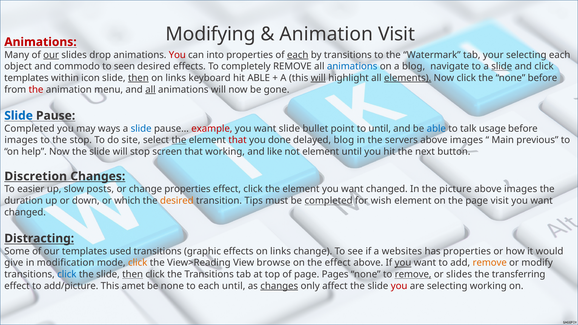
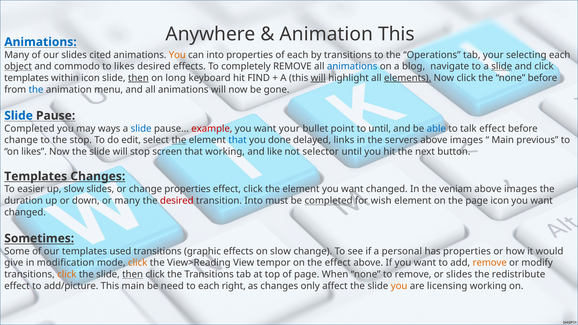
Modifying: Modifying -> Anywhere
Animation Visit: Visit -> This
Animations at (40, 42) colour: red -> blue
our at (51, 55) underline: present -> none
drop: drop -> cited
You at (177, 55) colour: red -> orange
each at (298, 55) underline: present -> none
Watermark: Watermark -> Operations
object underline: none -> present
to seen: seen -> likes
links at (176, 78): links -> long
hit ABLE: ABLE -> FIND
the at (36, 90) colour: red -> blue
all at (150, 90) underline: present -> none
want slide: slide -> your
talk usage: usage -> effect
images at (21, 140): images -> change
site: site -> edit
that at (238, 140) colour: red -> blue
delayed blog: blog -> links
on help: help -> likes
not element: element -> selector
Discretion at (36, 176): Discretion -> Templates
slow posts: posts -> slides
picture: picture -> veniam
or which: which -> many
desired at (177, 201) colour: orange -> red
transition Tips: Tips -> Into
page visit: visit -> icon
Distracting: Distracting -> Sometimes
effects on links: links -> slow
websites: websites -> personal
browse: browse -> tempor
you at (403, 263) underline: present -> none
click at (67, 274) colour: blue -> orange
Pages: Pages -> When
remove at (413, 274) underline: present -> none
transferring: transferring -> redistribute
This amet: amet -> main
be none: none -> need
each until: until -> right
changes at (279, 286) underline: present -> none
you at (399, 286) colour: red -> orange
are selecting: selecting -> licensing
